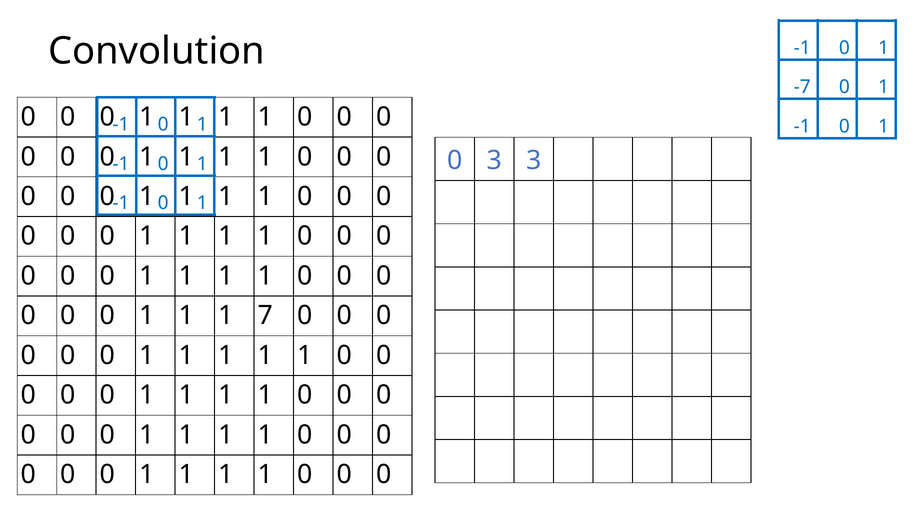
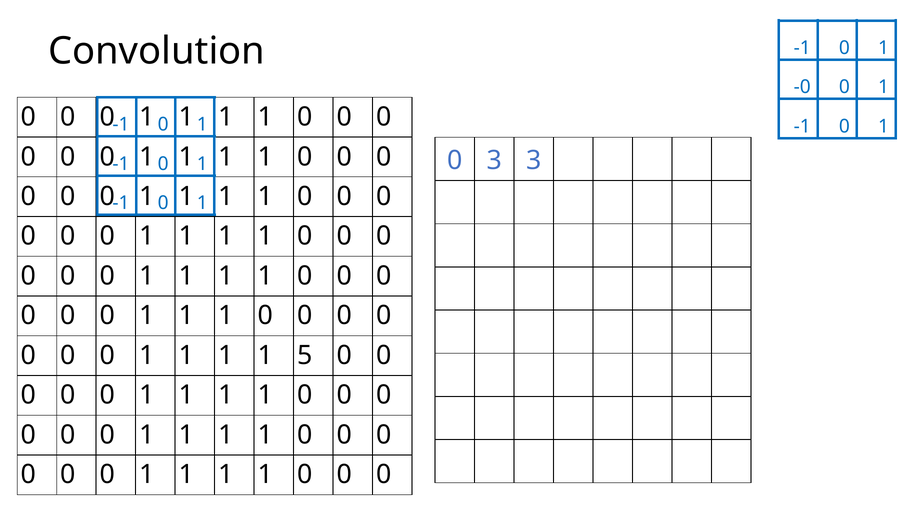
-7: -7 -> -0
7 at (265, 316): 7 -> 0
1 at (305, 356): 1 -> 5
